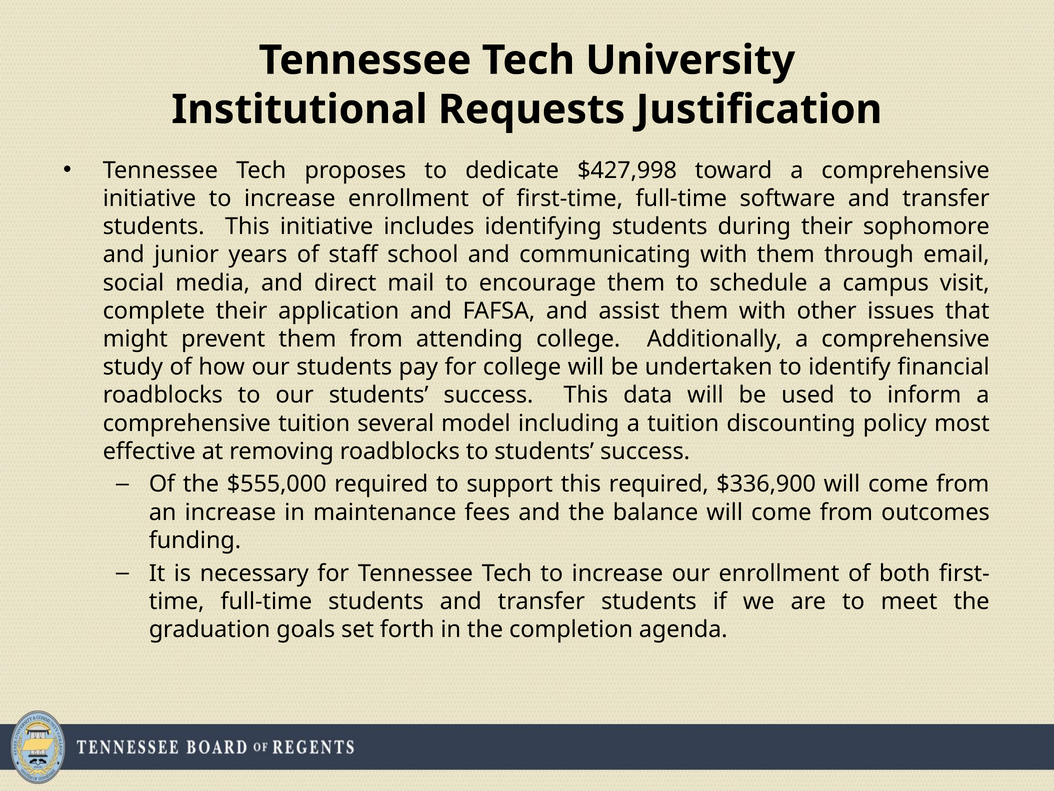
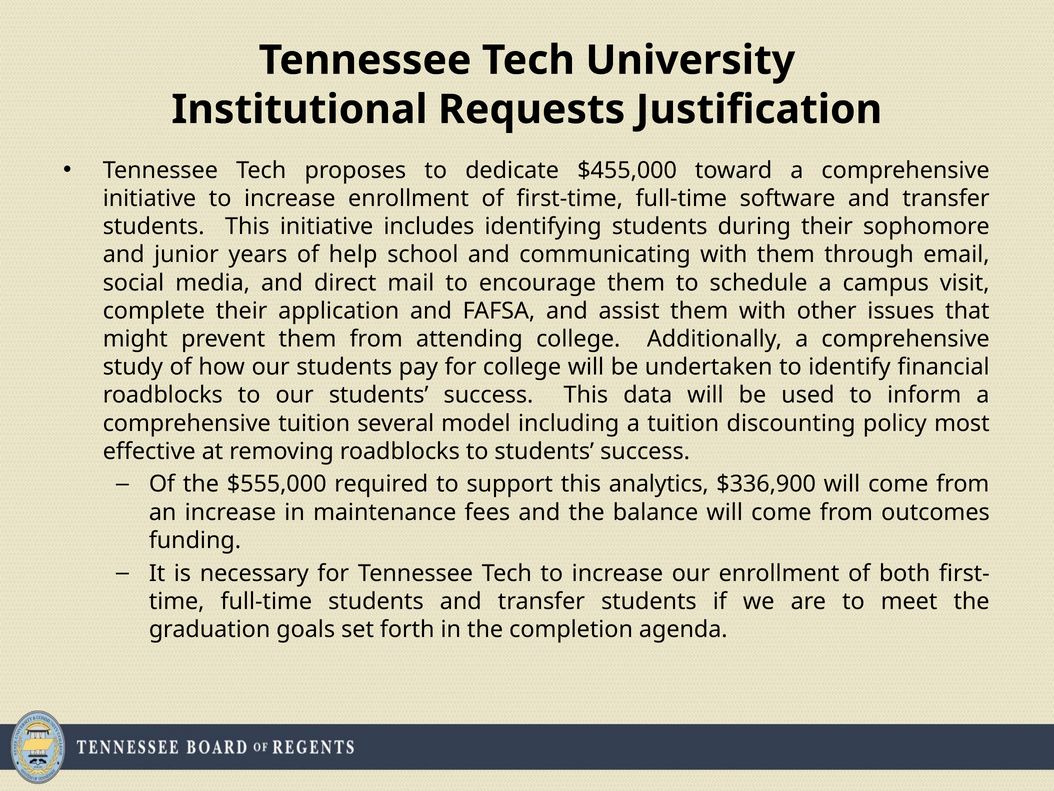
$427,998: $427,998 -> $455,000
staff: staff -> help
this required: required -> analytics
